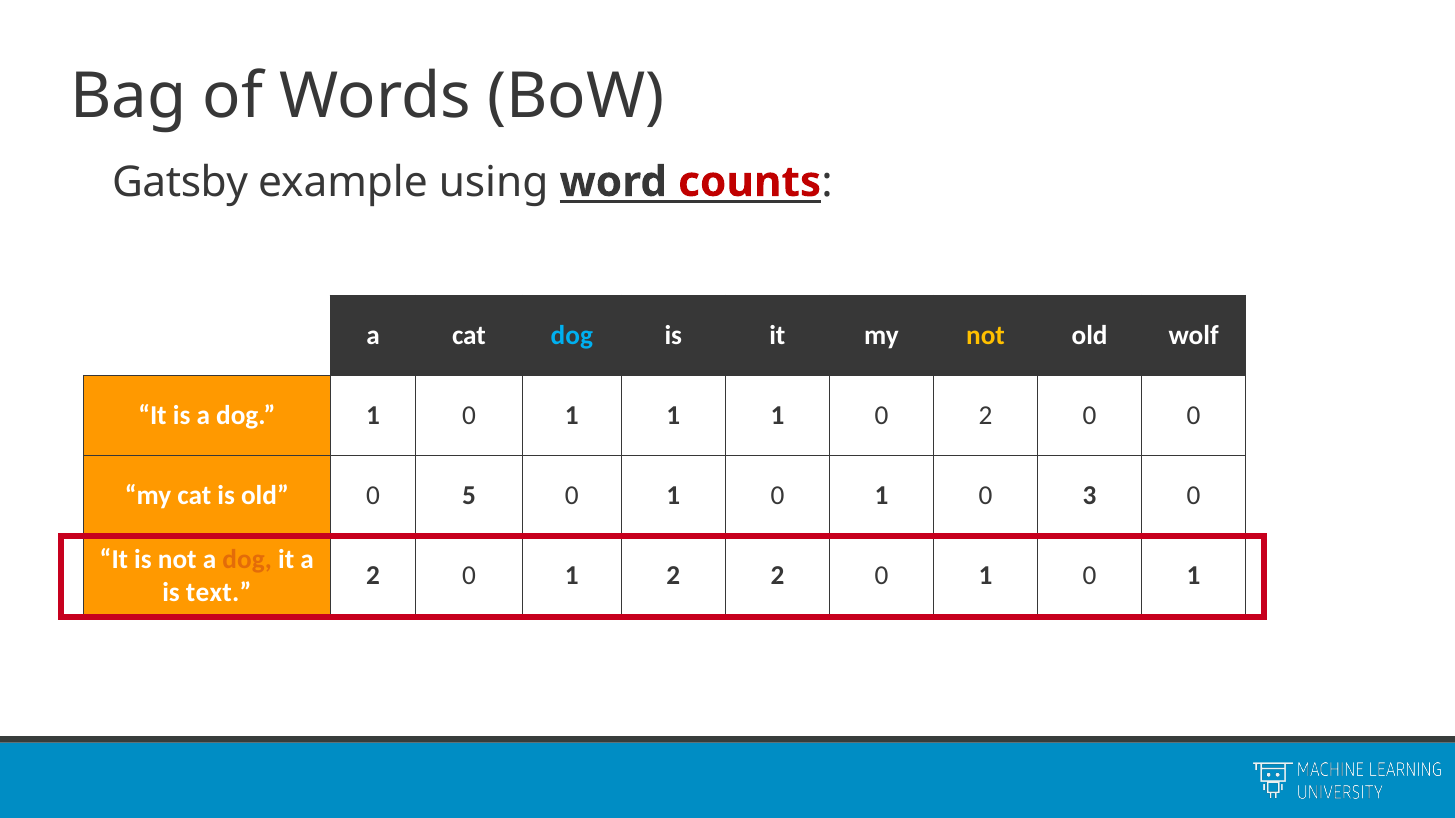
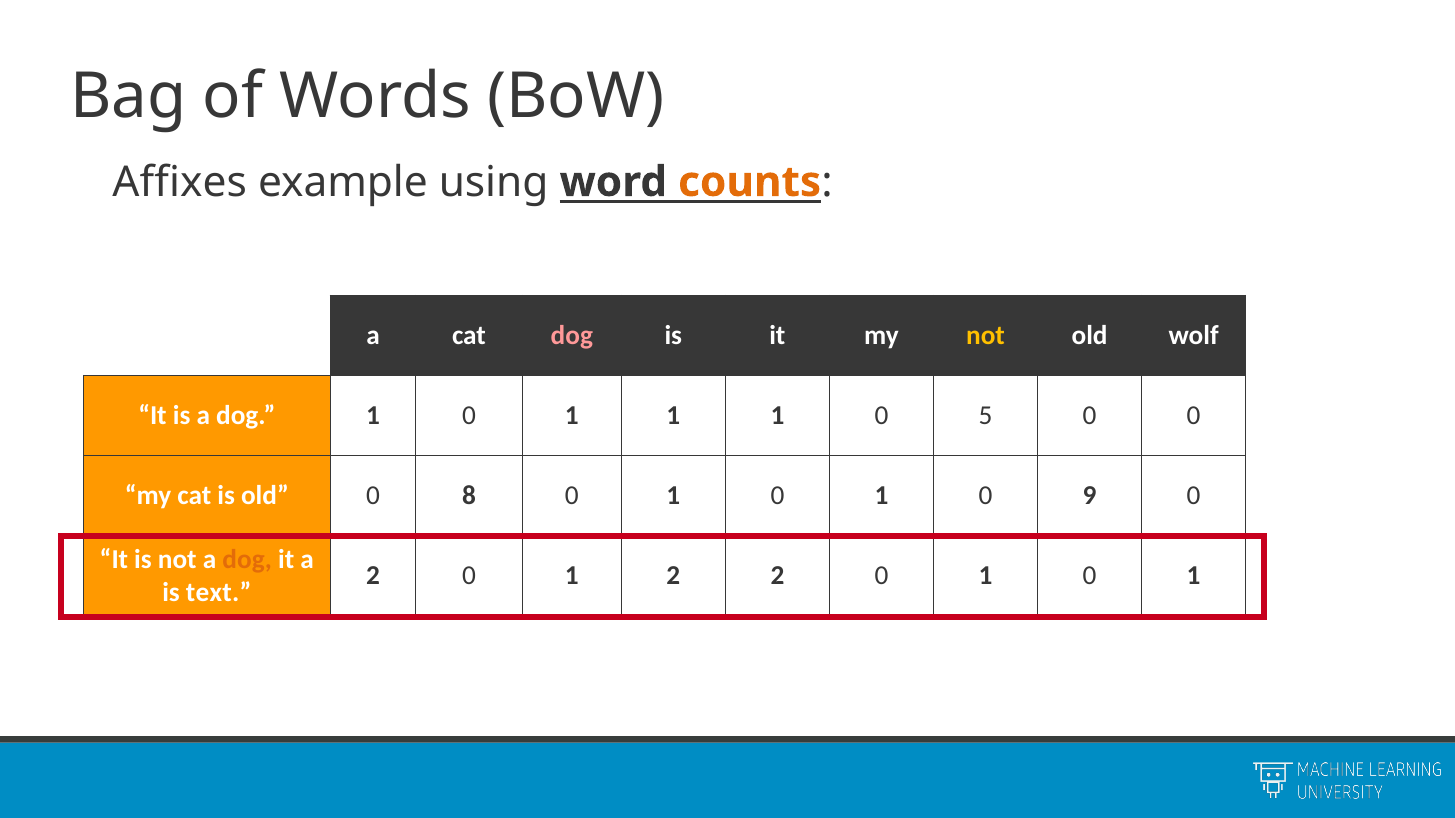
Gatsby: Gatsby -> Affixes
counts colour: red -> orange
dog at (572, 336) colour: light blue -> pink
0 2: 2 -> 5
5: 5 -> 8
3: 3 -> 9
